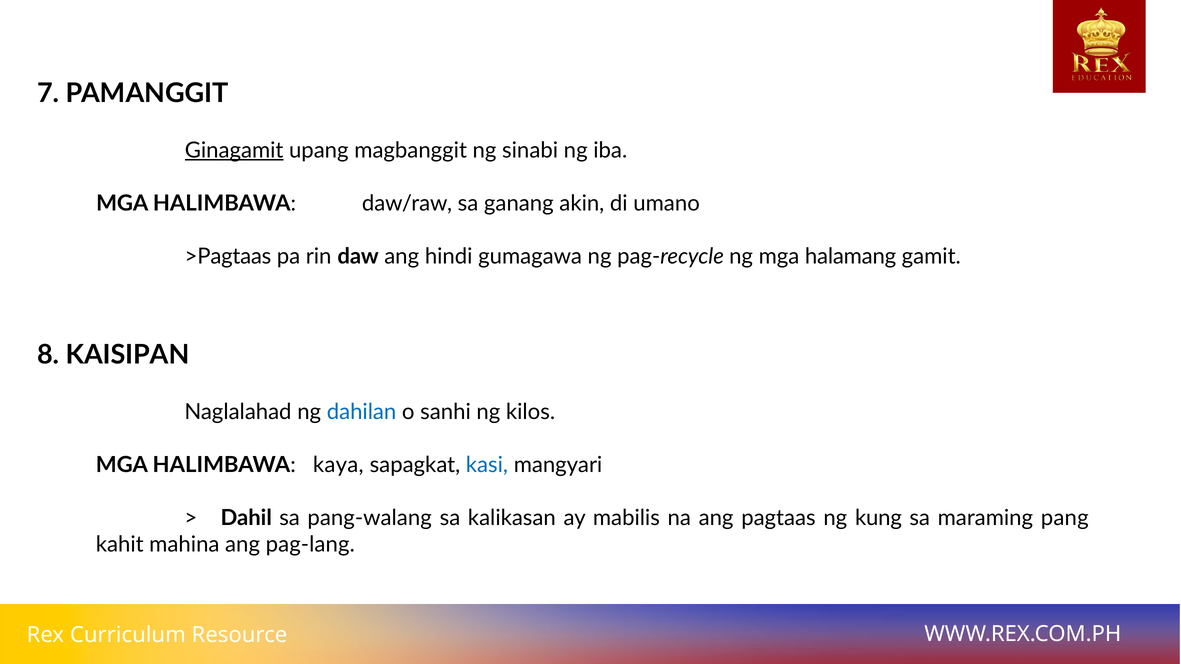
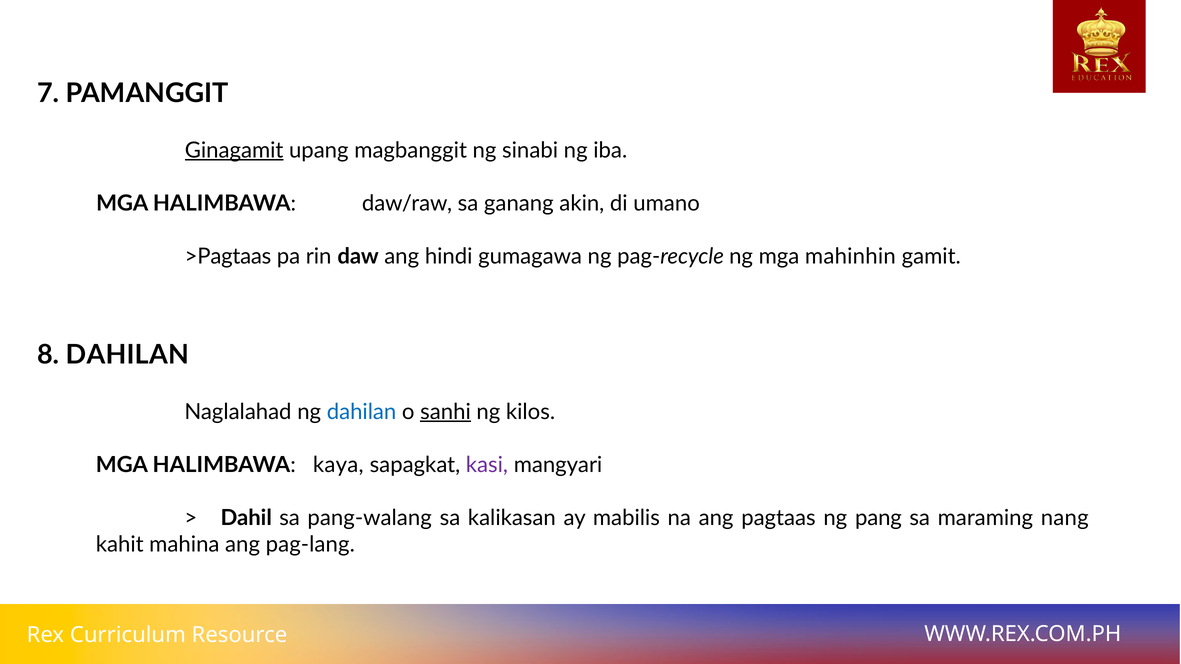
halamang: halamang -> mahinhin
8 KAISIPAN: KAISIPAN -> DAHILAN
sanhi underline: none -> present
kasi colour: blue -> purple
kung: kung -> pang
pang: pang -> nang
